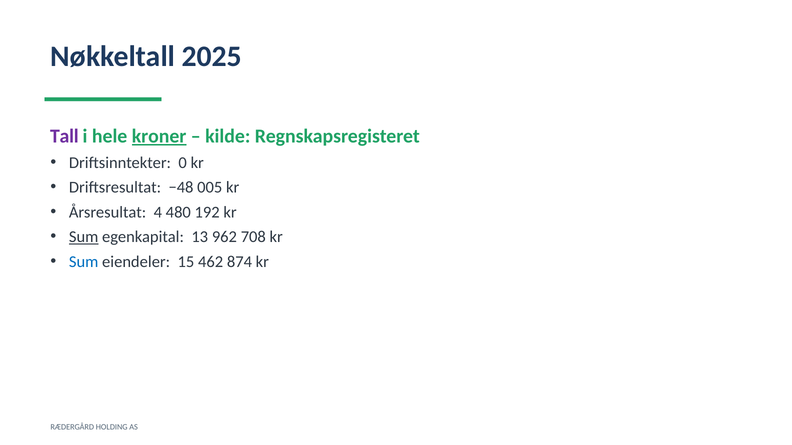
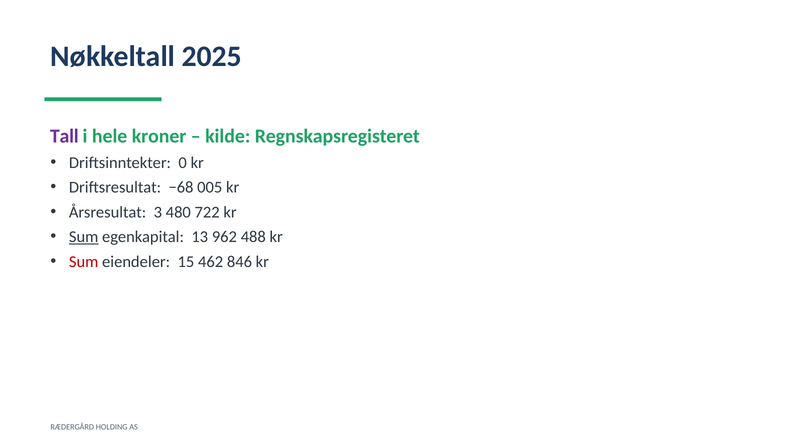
kroner underline: present -> none
−48: −48 -> −68
4: 4 -> 3
192: 192 -> 722
708: 708 -> 488
Sum at (84, 262) colour: blue -> red
874: 874 -> 846
